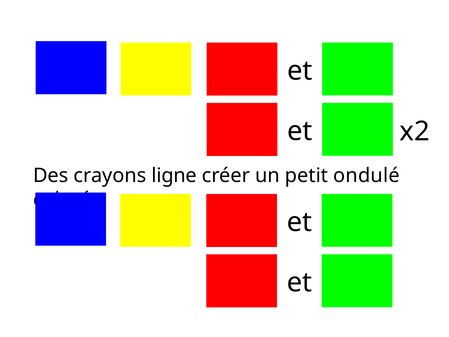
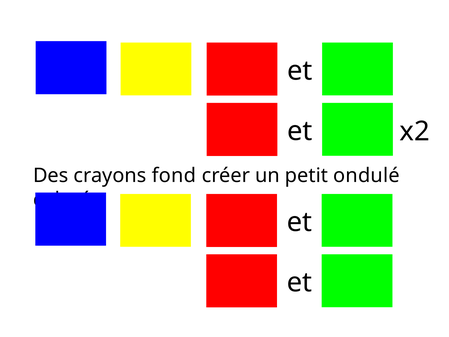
ligne: ligne -> fond
